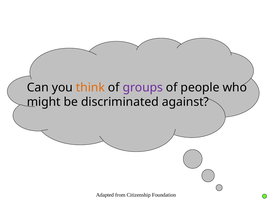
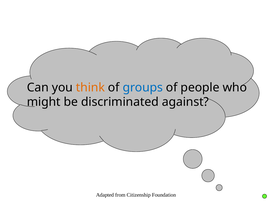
groups colour: purple -> blue
